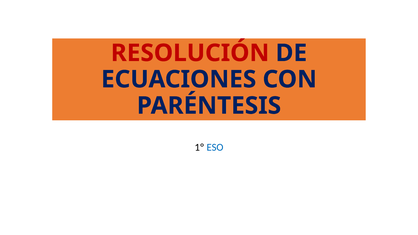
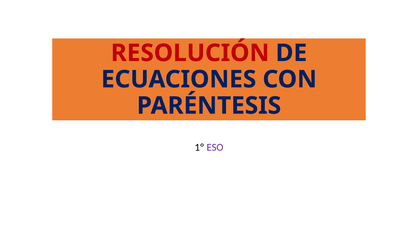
ESO colour: blue -> purple
